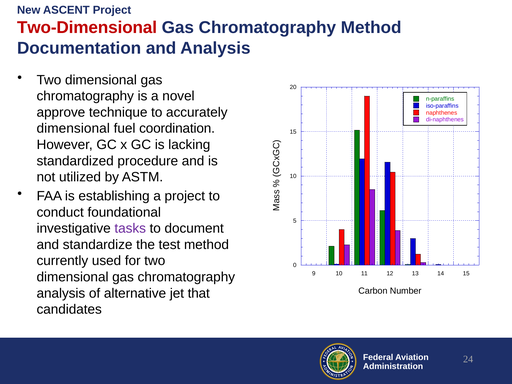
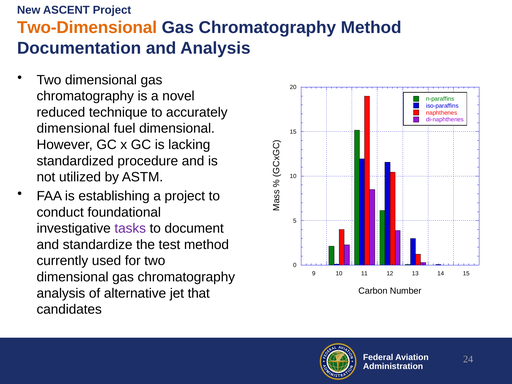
Two-Dimensional colour: red -> orange
approve: approve -> reduced
fuel coordination: coordination -> dimensional
